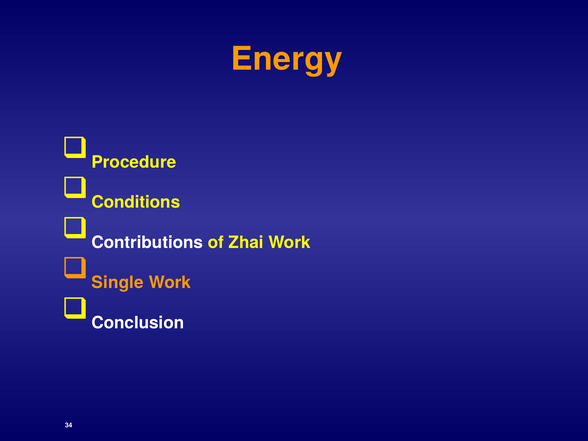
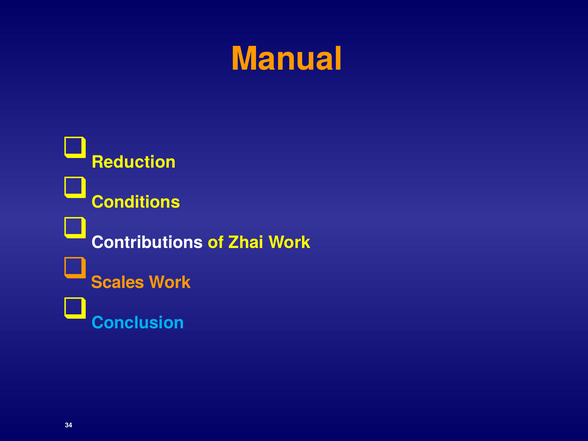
Energy: Energy -> Manual
Procedure: Procedure -> Reduction
Single: Single -> Scales
Conclusion colour: white -> light blue
